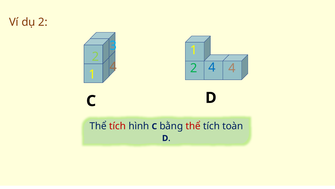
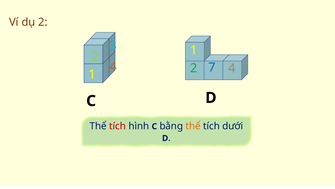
2 4: 4 -> 7
thể at (193, 126) colour: red -> orange
toàn: toàn -> dưới
